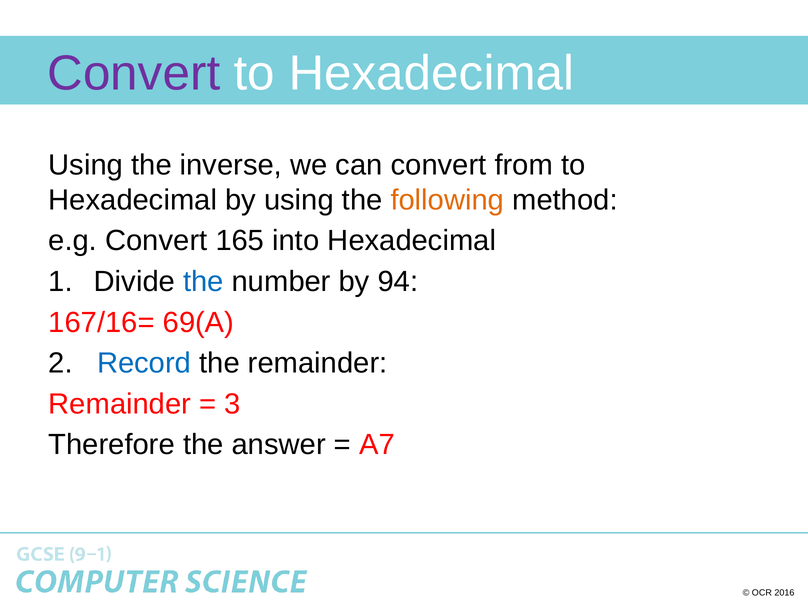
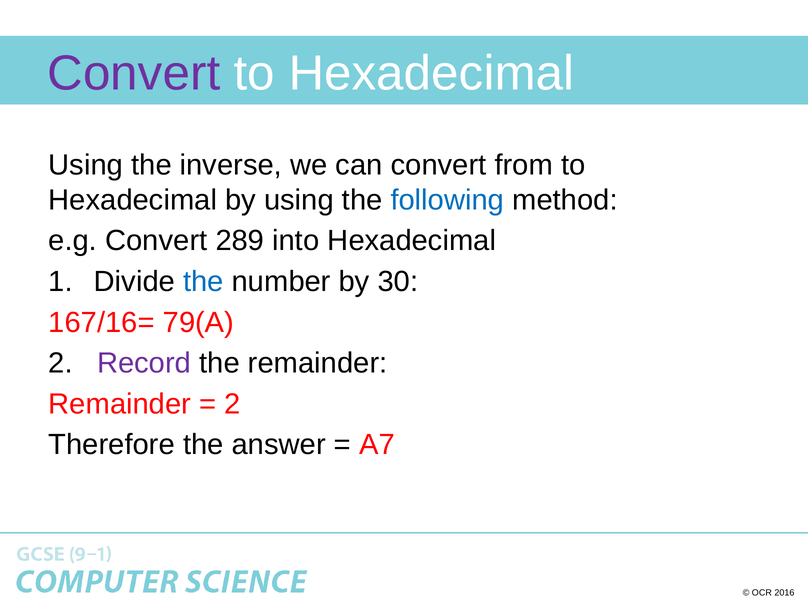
following colour: orange -> blue
165: 165 -> 289
94: 94 -> 30
69(A: 69(A -> 79(A
Record colour: blue -> purple
3 at (233, 404): 3 -> 2
